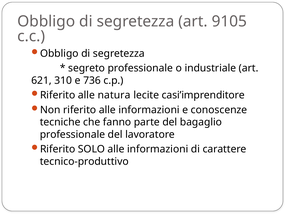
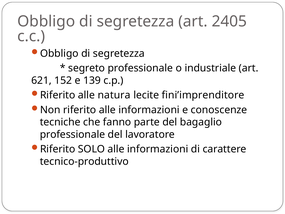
9105: 9105 -> 2405
310: 310 -> 152
736: 736 -> 139
casi’imprenditore: casi’imprenditore -> fini’imprenditore
